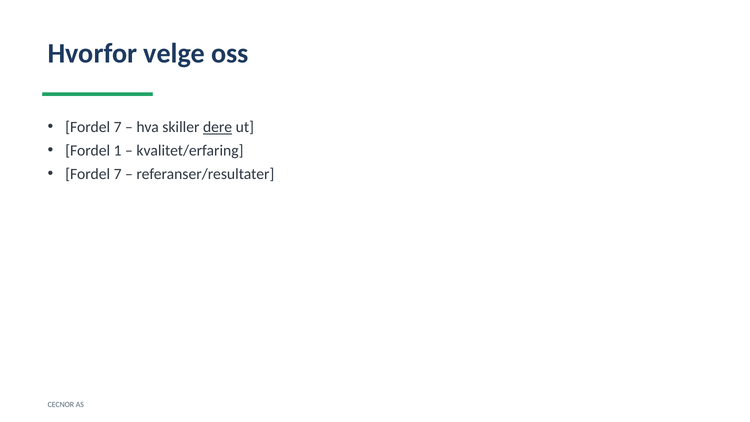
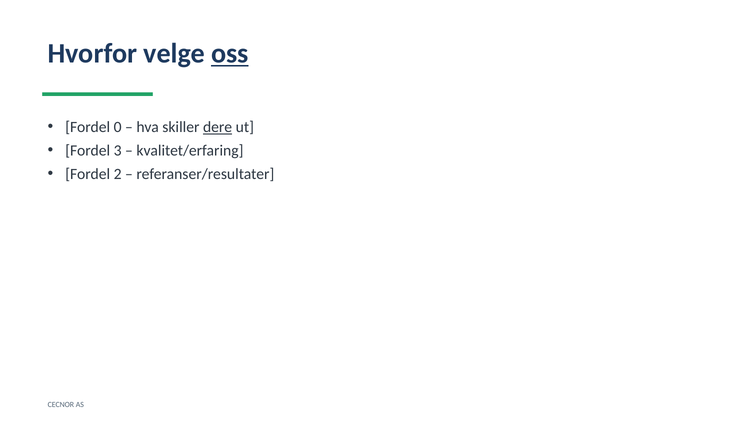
oss underline: none -> present
7 at (118, 127): 7 -> 0
1: 1 -> 3
7 at (118, 174): 7 -> 2
